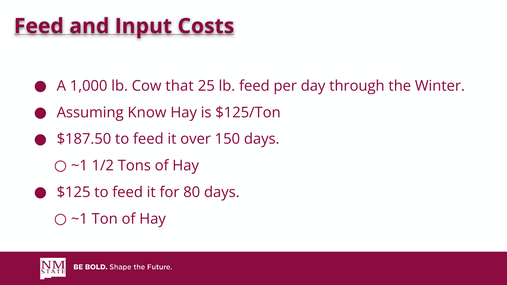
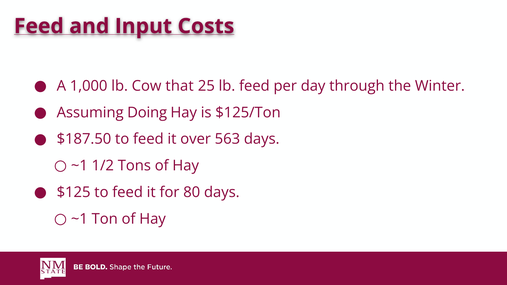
Know: Know -> Doing
150: 150 -> 563
